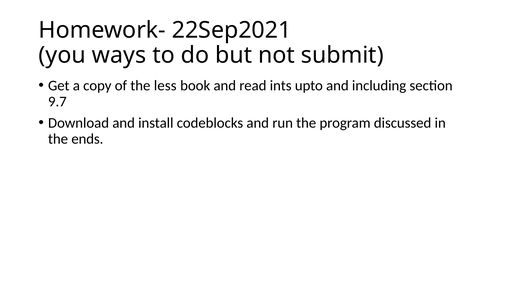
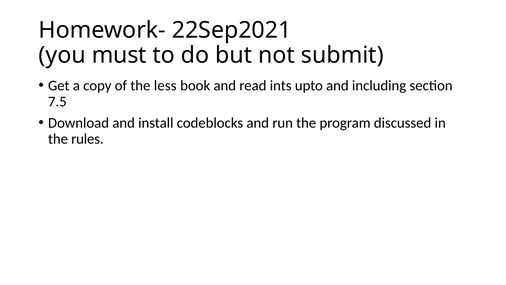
ways: ways -> must
9.7: 9.7 -> 7.5
ends: ends -> rules
